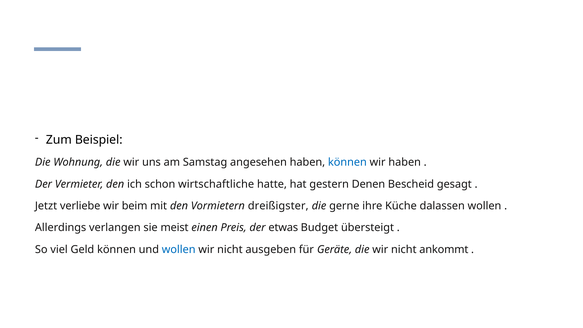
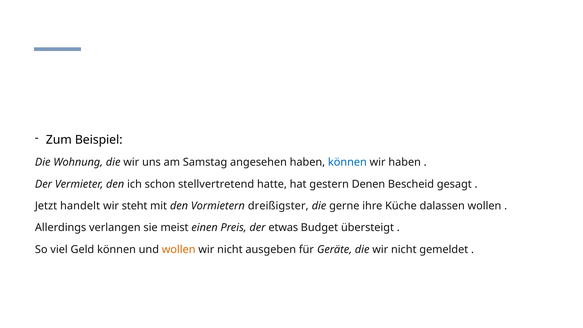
wirtschaftliche: wirtschaftliche -> stellvertretend
verliebe: verliebe -> handelt
beim: beim -> steht
wollen at (179, 249) colour: blue -> orange
ankommt: ankommt -> gemeldet
